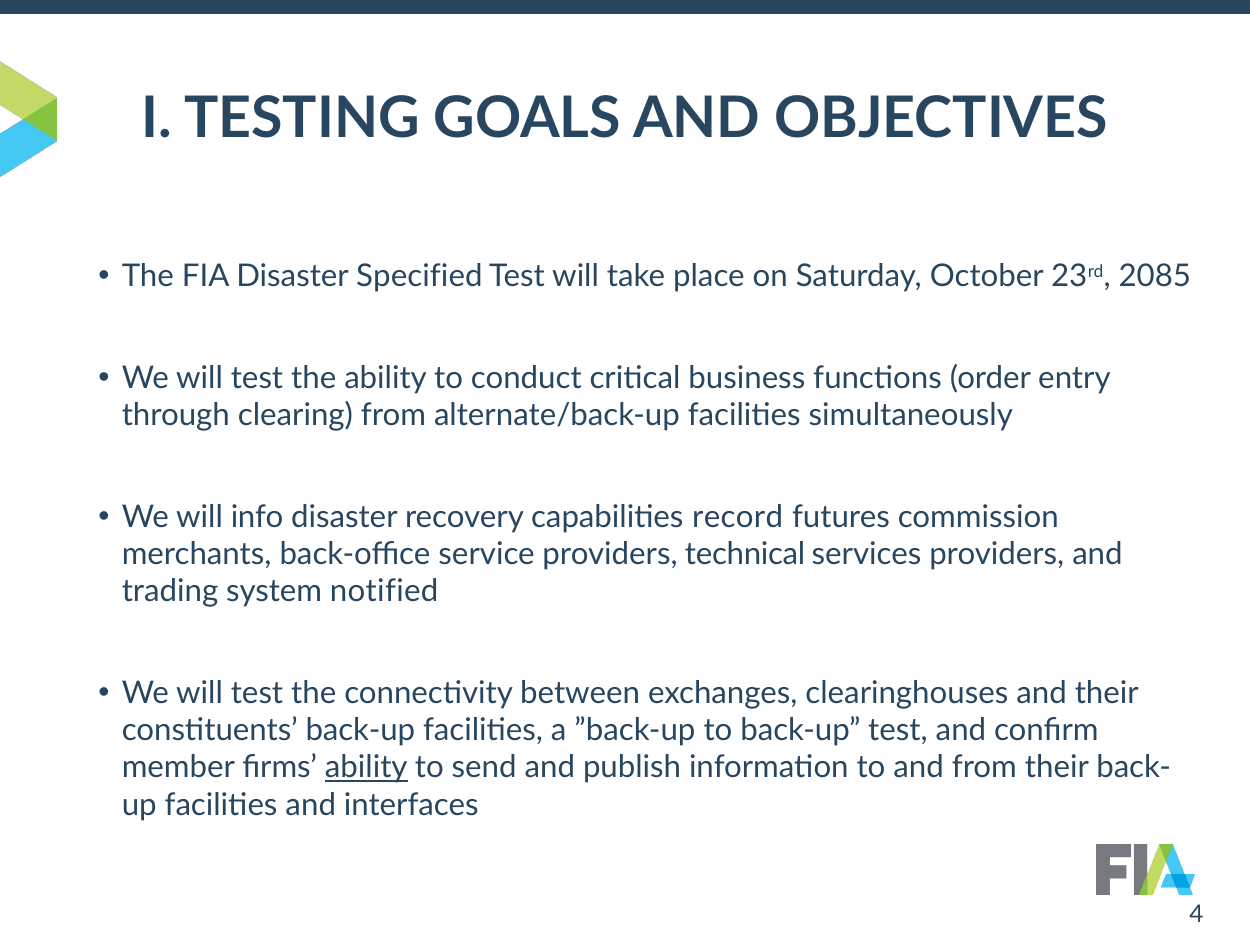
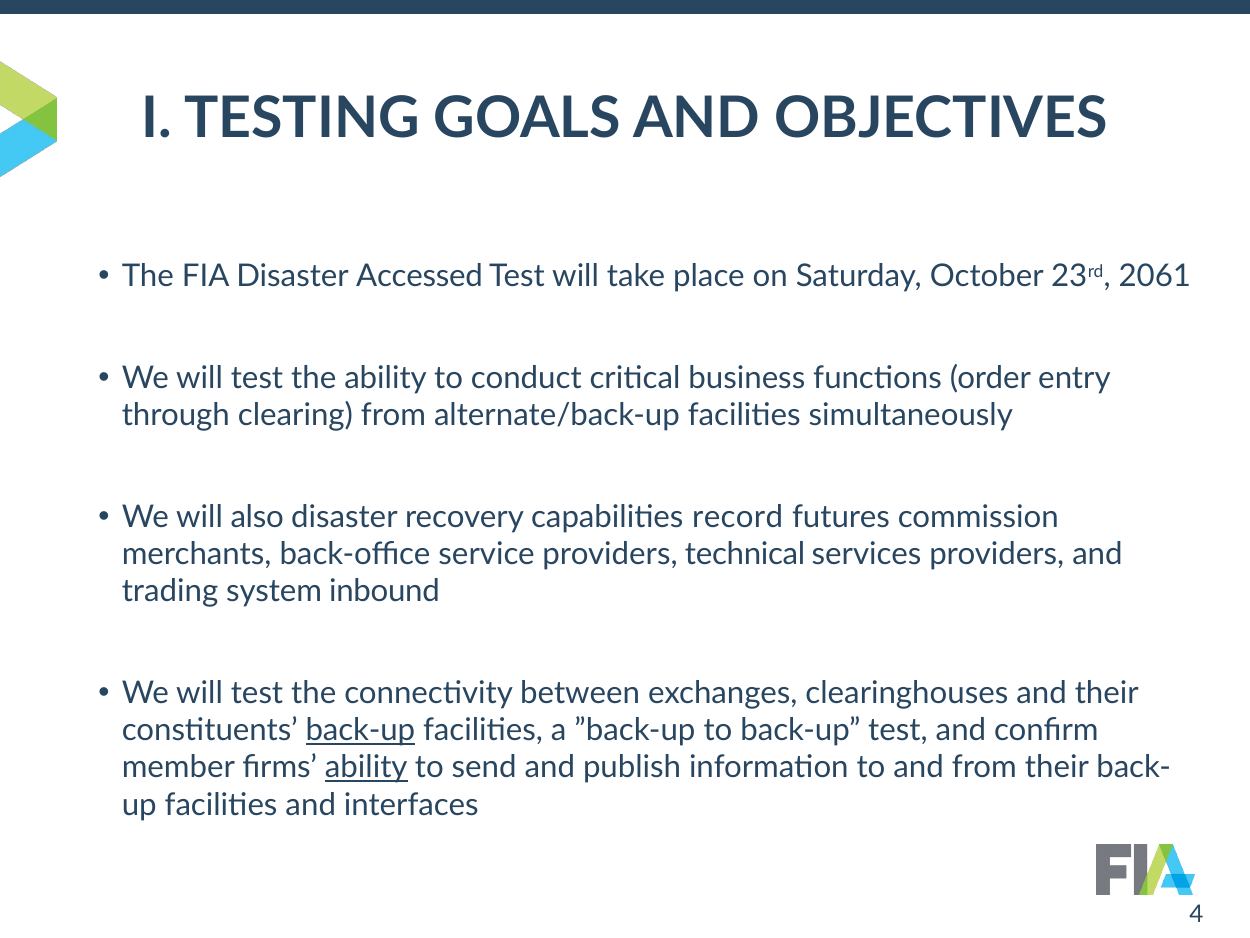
Specified: Specified -> Accessed
2085: 2085 -> 2061
info: info -> also
notified: notified -> inbound
back-up at (360, 730) underline: none -> present
